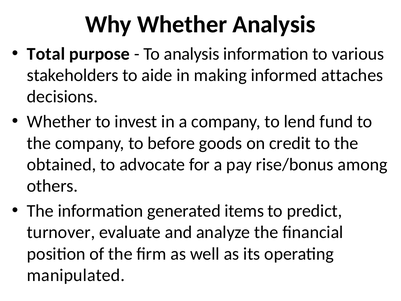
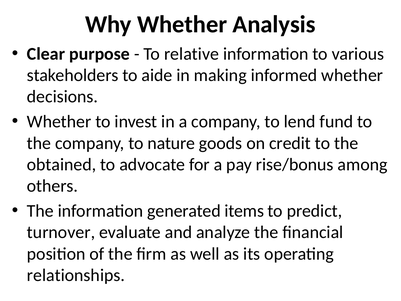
Total: Total -> Clear
To analysis: analysis -> relative
informed attaches: attaches -> whether
before: before -> nature
manipulated: manipulated -> relationships
